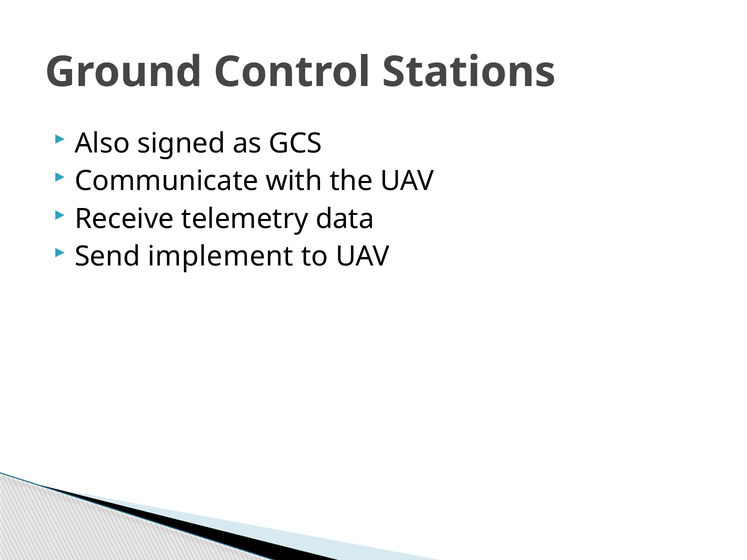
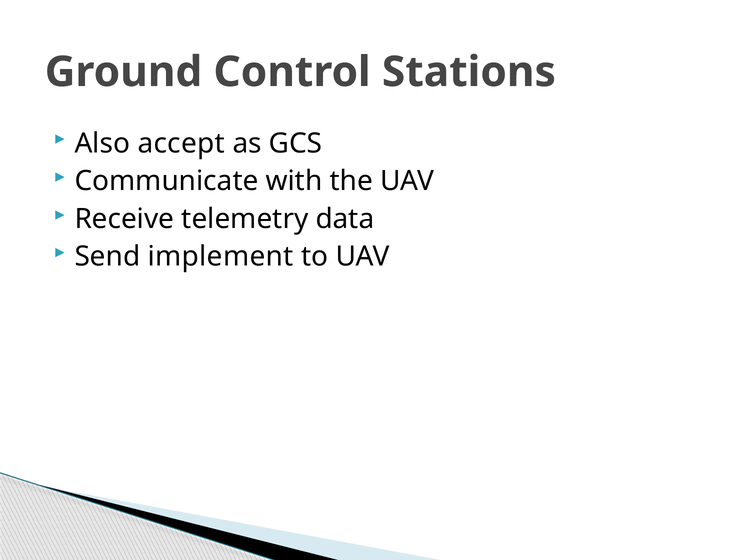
signed: signed -> accept
